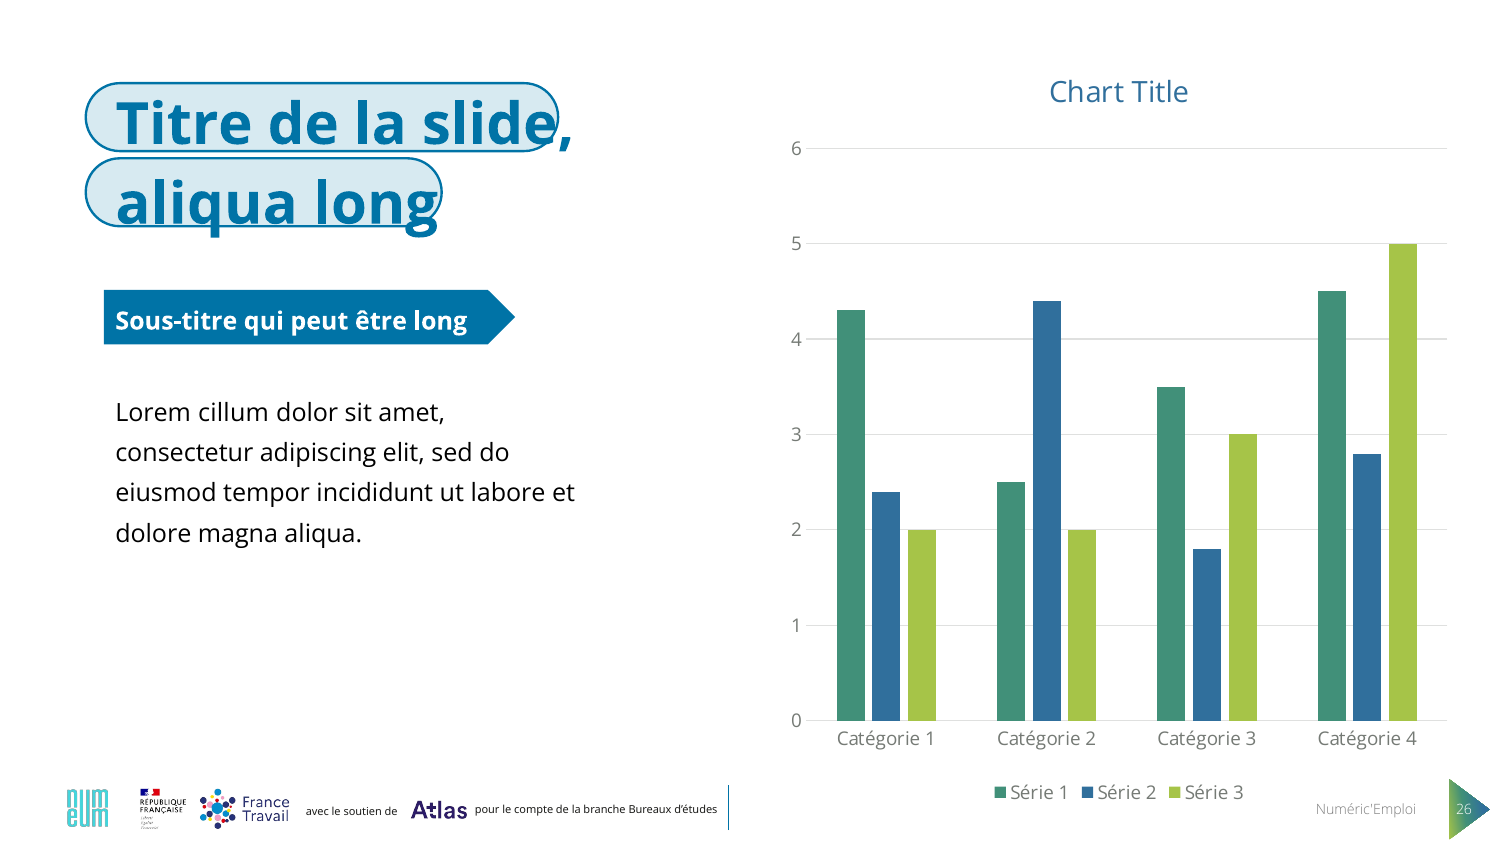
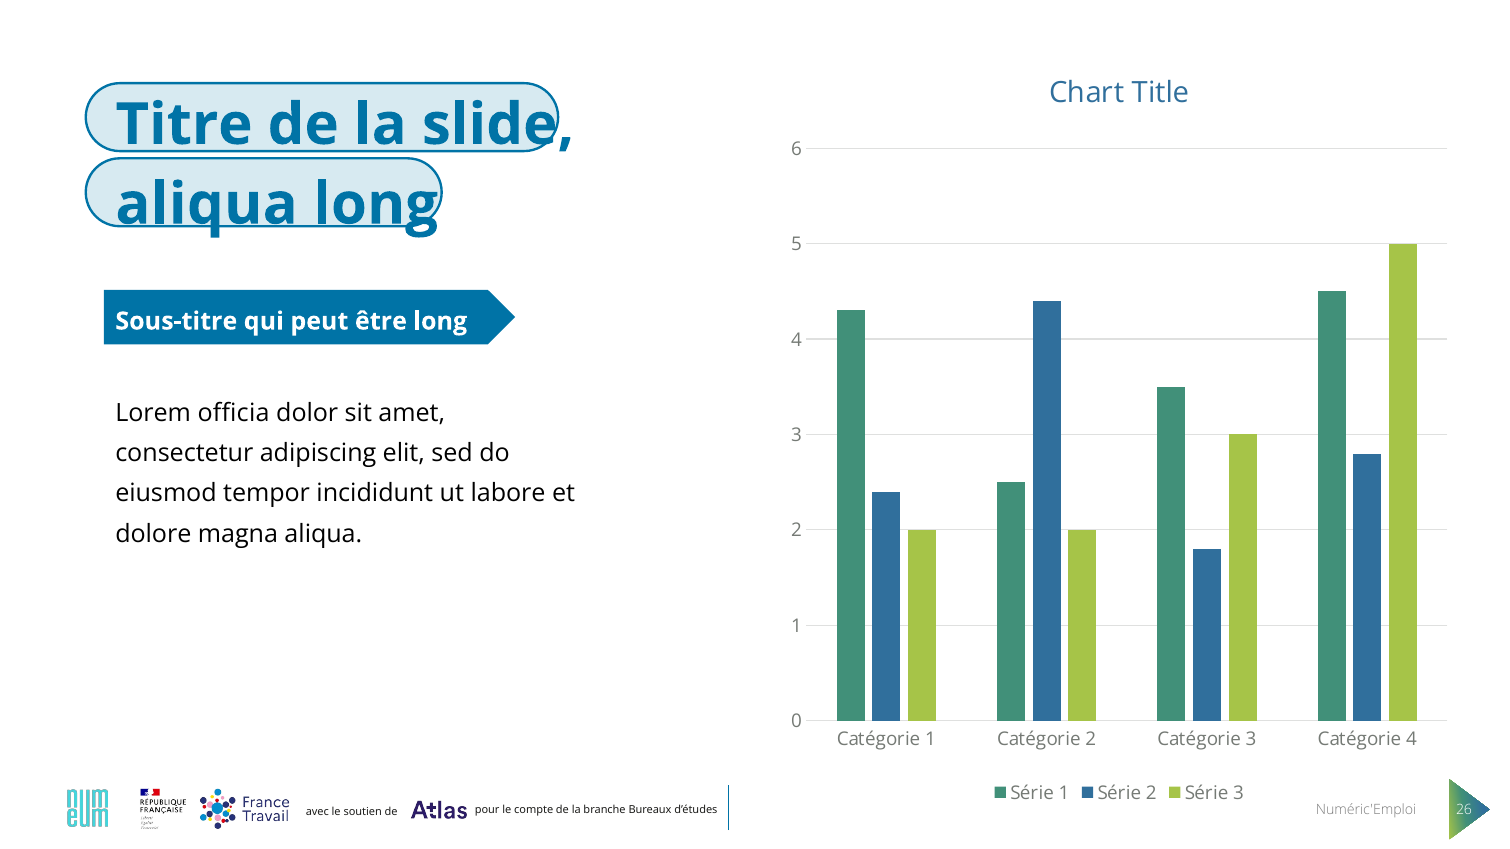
cillum: cillum -> officia
